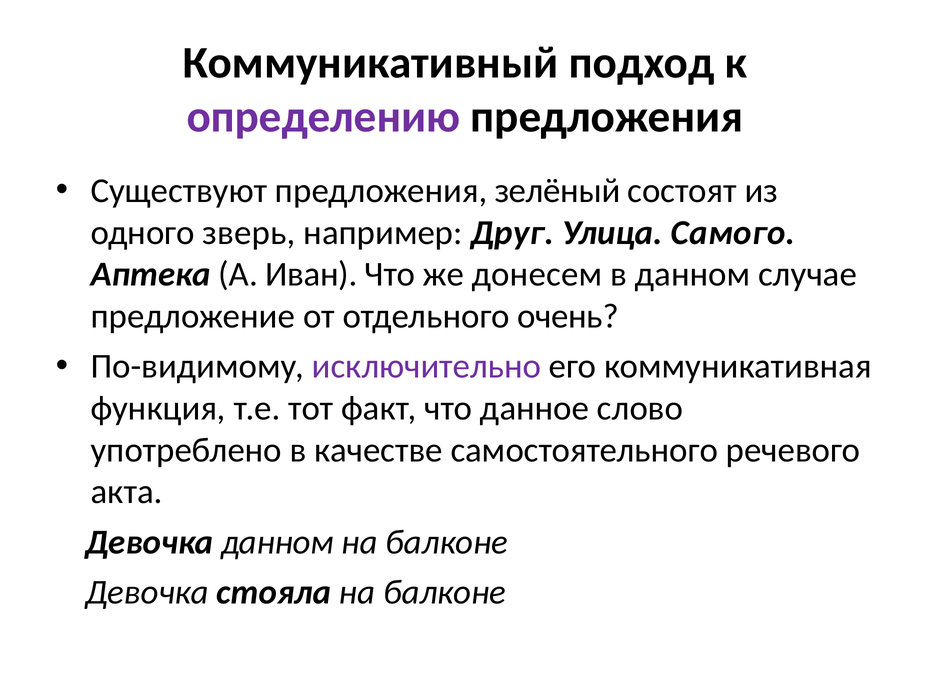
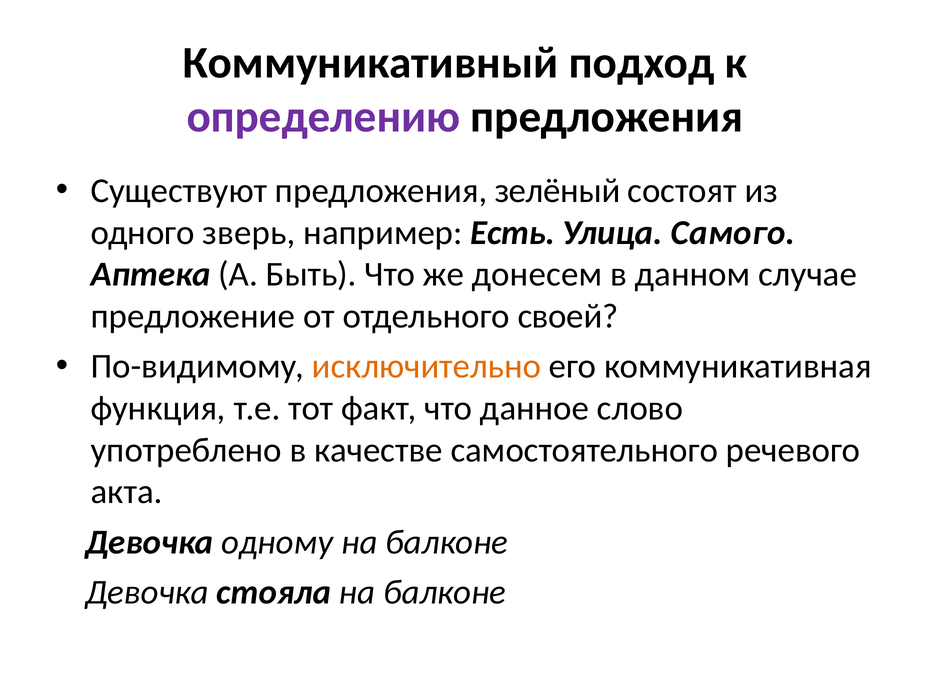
Друг: Друг -> Есть
Иван: Иван -> Быть
очень: очень -> своей
исключительно colour: purple -> orange
Девочка данном: данном -> одному
